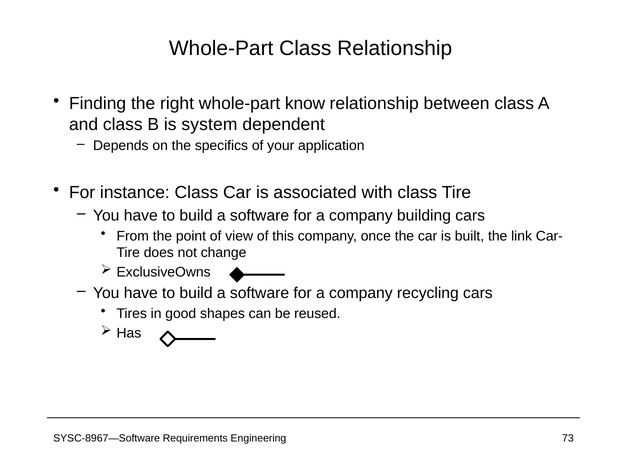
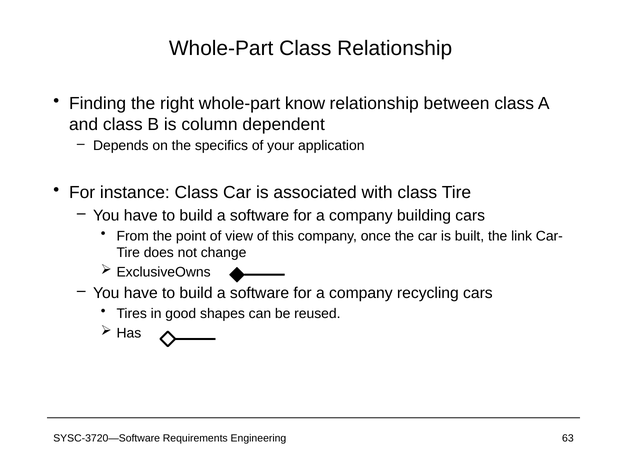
system: system -> column
SYSC-8967—Software: SYSC-8967—Software -> SYSC-3720—Software
73: 73 -> 63
